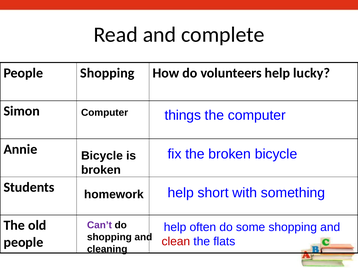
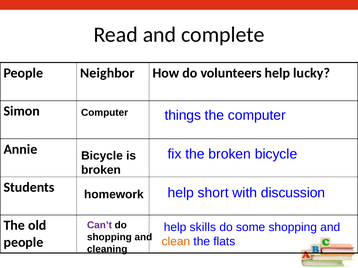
People Shopping: Shopping -> Neighbor
something: something -> discussion
often: often -> skills
clean colour: red -> orange
